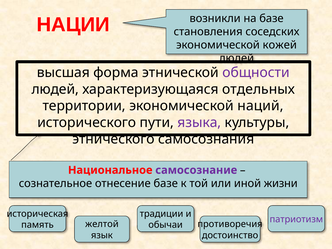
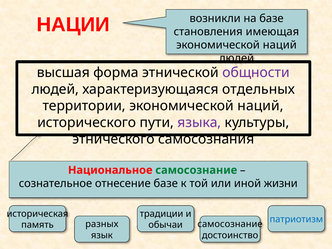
соседских: соседских -> имеющая
кожей at (280, 45): кожей -> наций
самосознание at (196, 170) colour: purple -> green
патриотизм colour: purple -> blue
желтой: желтой -> разных
обычаи противоречия: противоречия -> самосознание
